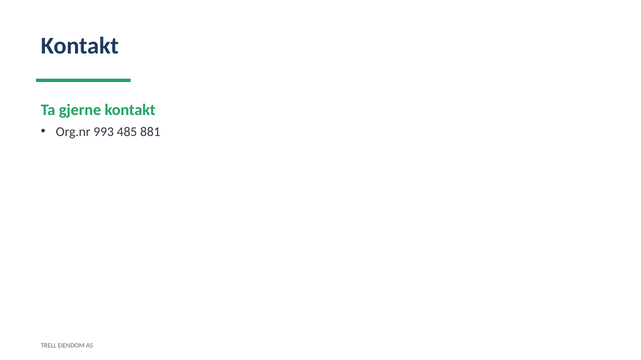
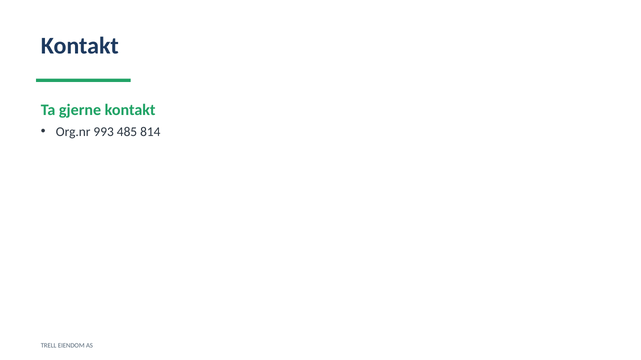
881: 881 -> 814
